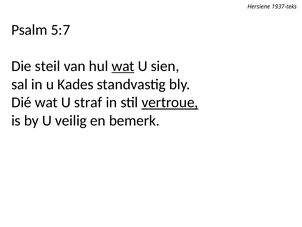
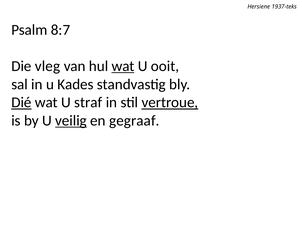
5:7: 5:7 -> 8:7
steil: steil -> vleg
sien: sien -> ooit
Dié underline: none -> present
veilig underline: none -> present
bemerk: bemerk -> gegraaf
